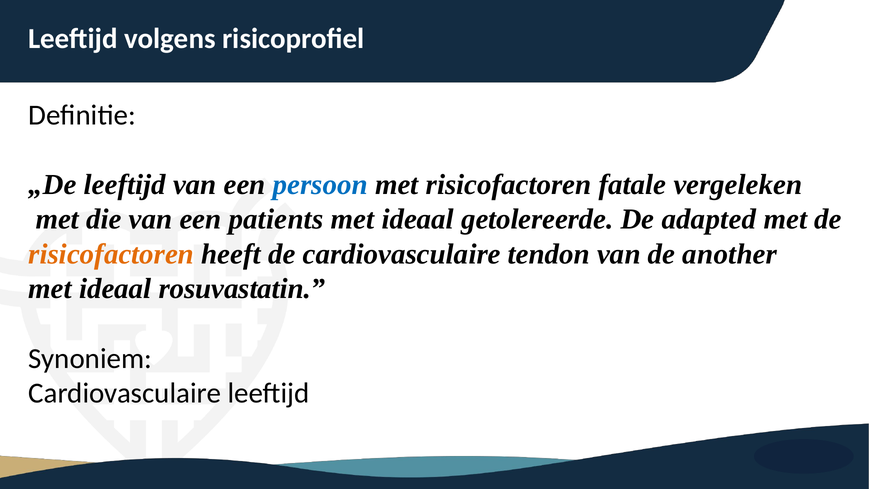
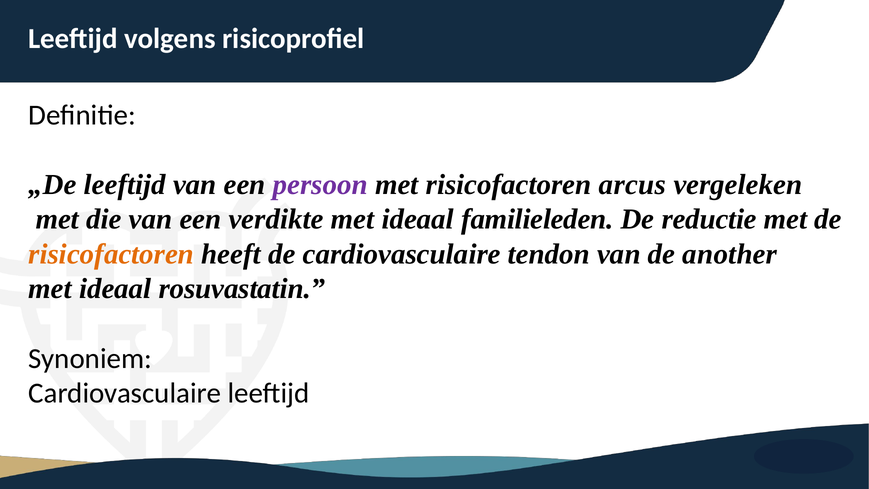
persoon colour: blue -> purple
fatale: fatale -> arcus
patients: patients -> verdikte
getolereerde: getolereerde -> familieleden
adapted: adapted -> reductie
